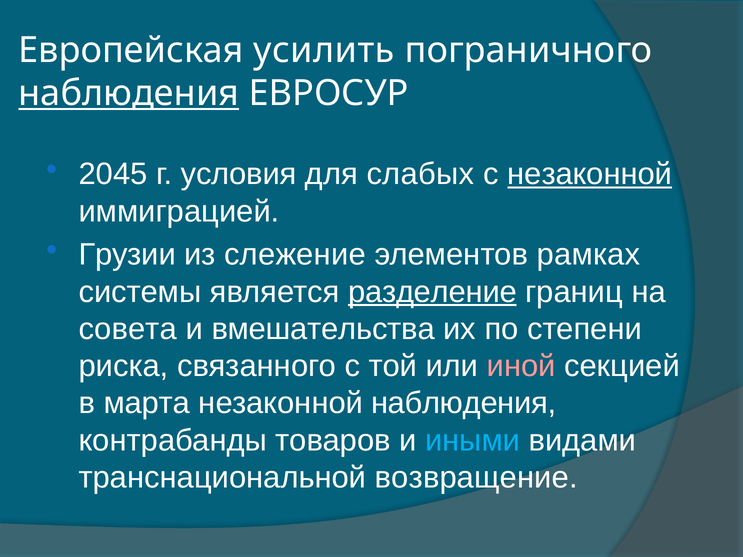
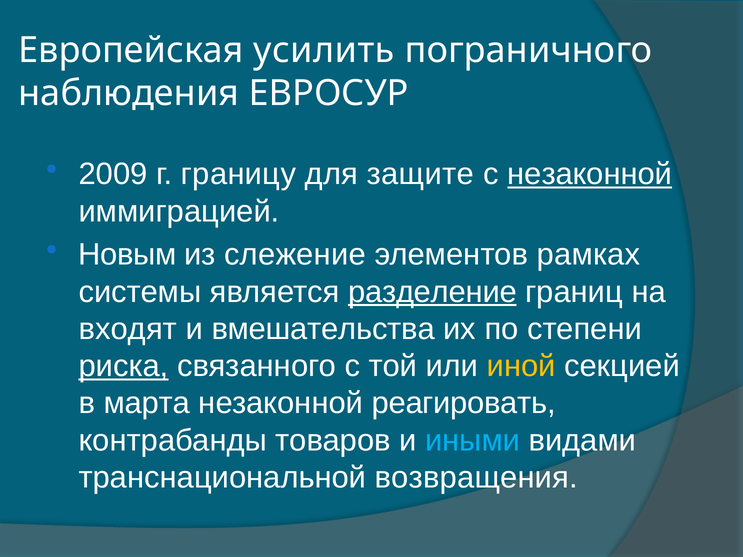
наблюдения at (129, 94) underline: present -> none
2045: 2045 -> 2009
условия: условия -> границу
слабых: слабых -> защите
Грузии: Грузии -> Новым
совета: совета -> входят
риска underline: none -> present
иной colour: pink -> yellow
незаконной наблюдения: наблюдения -> реагировать
возвращение: возвращение -> возвращения
